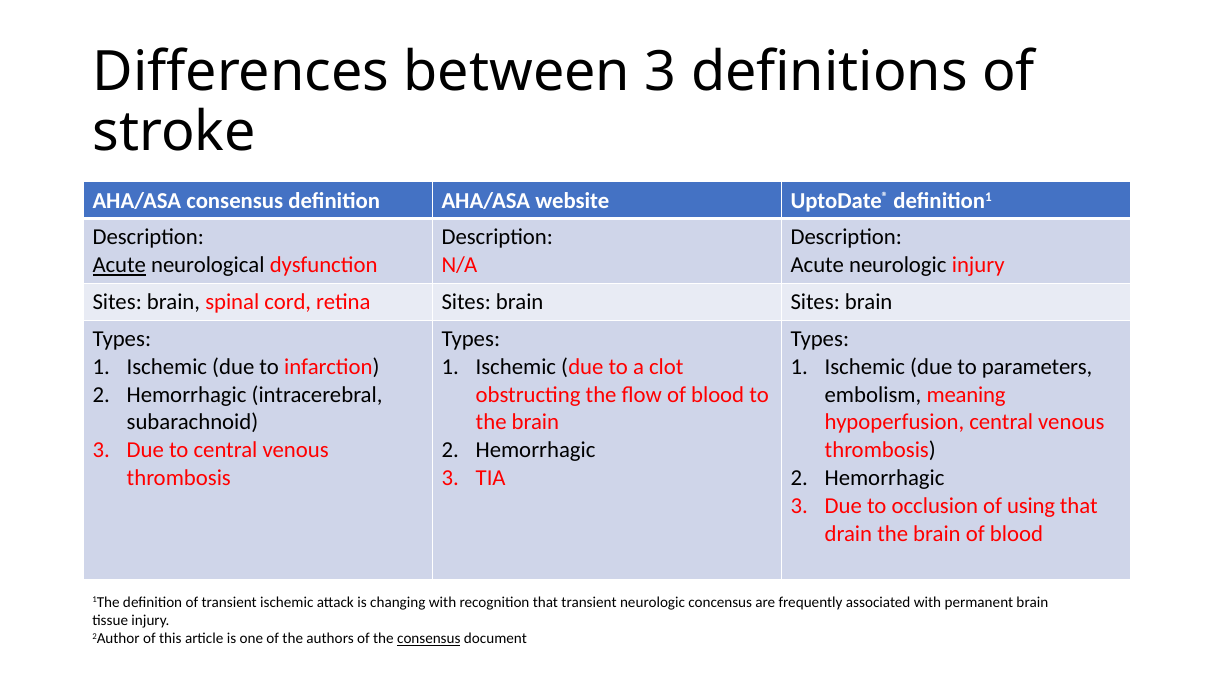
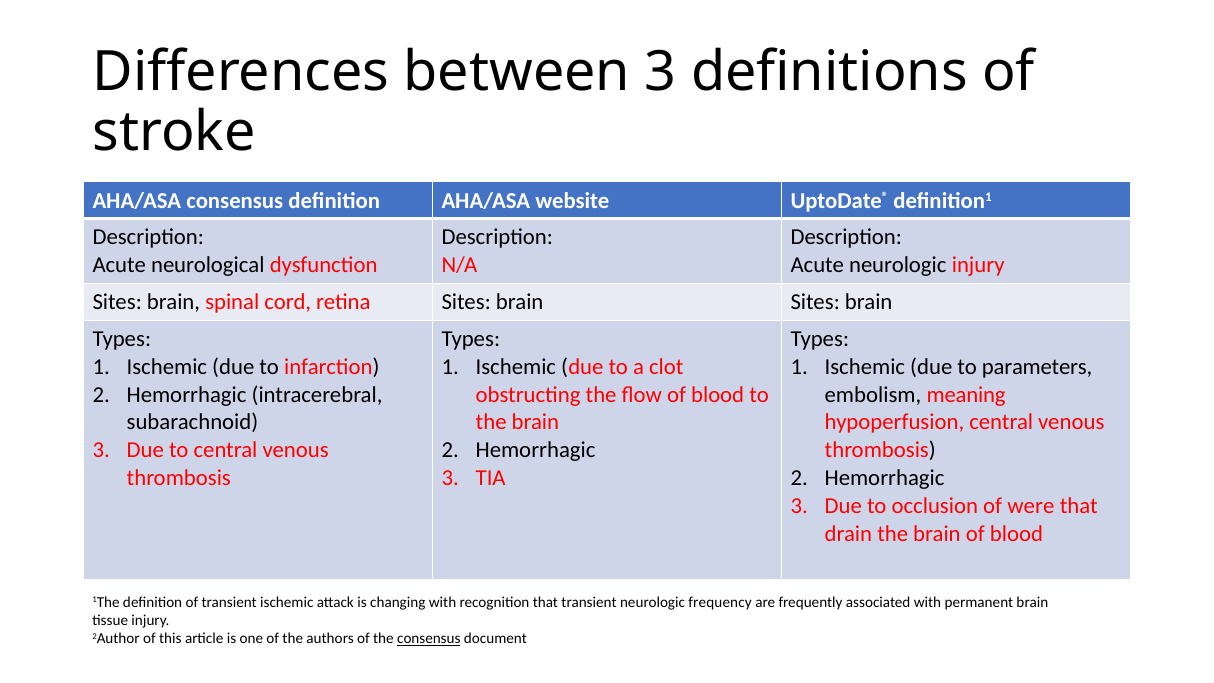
Acute at (119, 265) underline: present -> none
using: using -> were
concensus: concensus -> frequency
